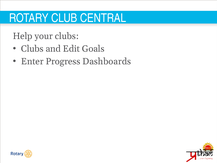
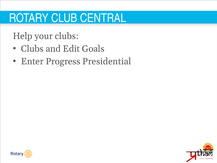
Dashboards: Dashboards -> Presidential
